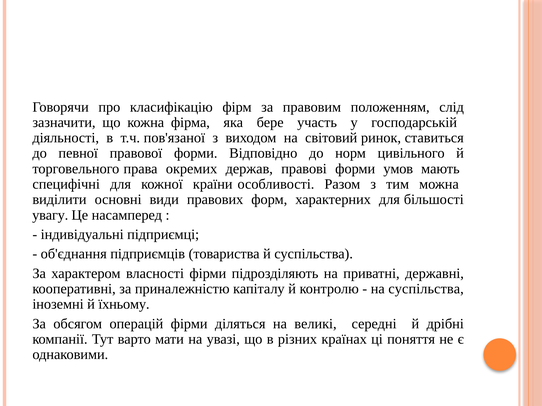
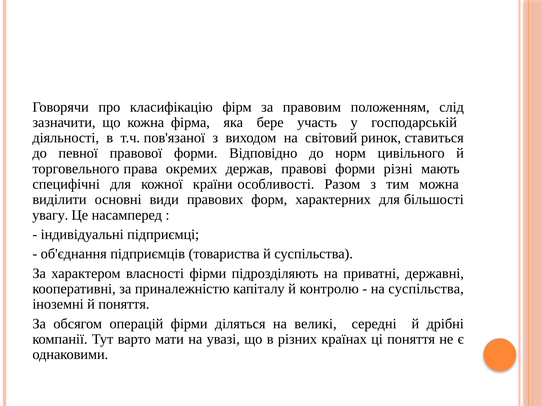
умов: умов -> різні
й їхньому: їхньому -> поняття
